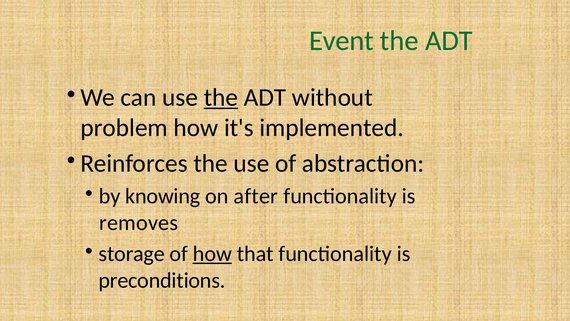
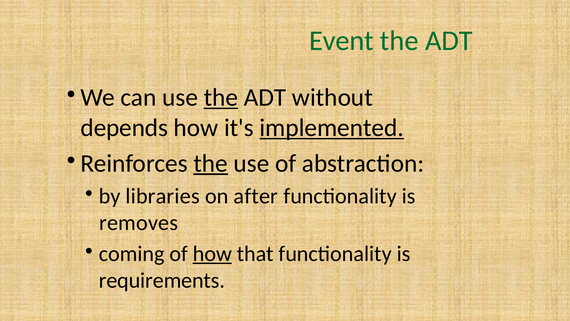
problem: problem -> depends
implemented underline: none -> present
the at (211, 163) underline: none -> present
knowing: knowing -> libraries
storage: storage -> coming
preconditions: preconditions -> requirements
